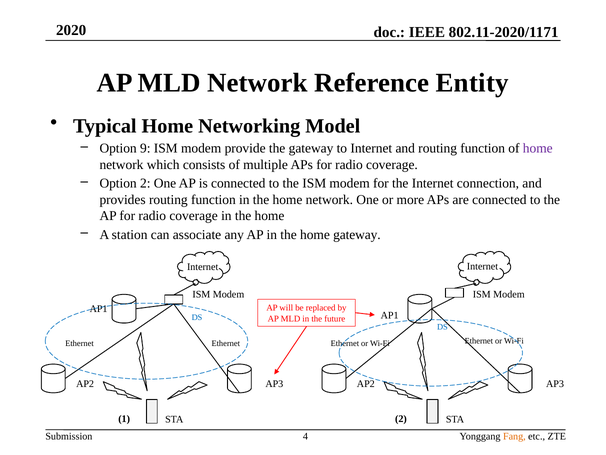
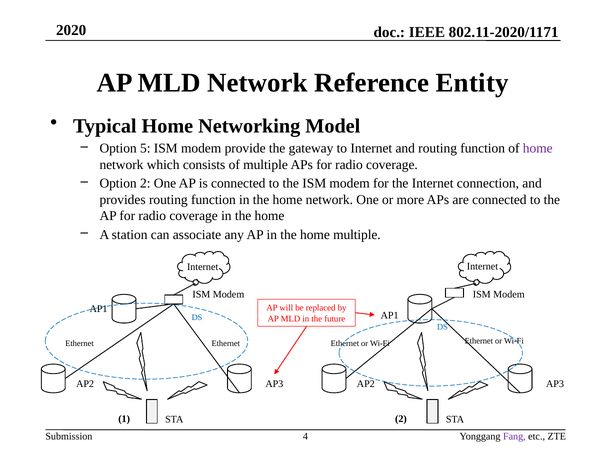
9: 9 -> 5
home gateway: gateway -> multiple
Fang colour: orange -> purple
